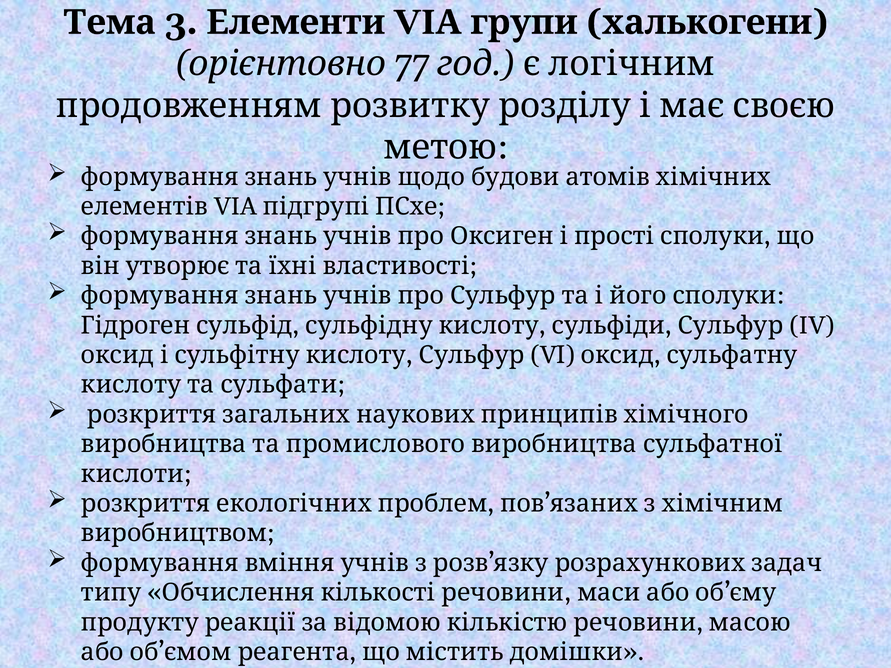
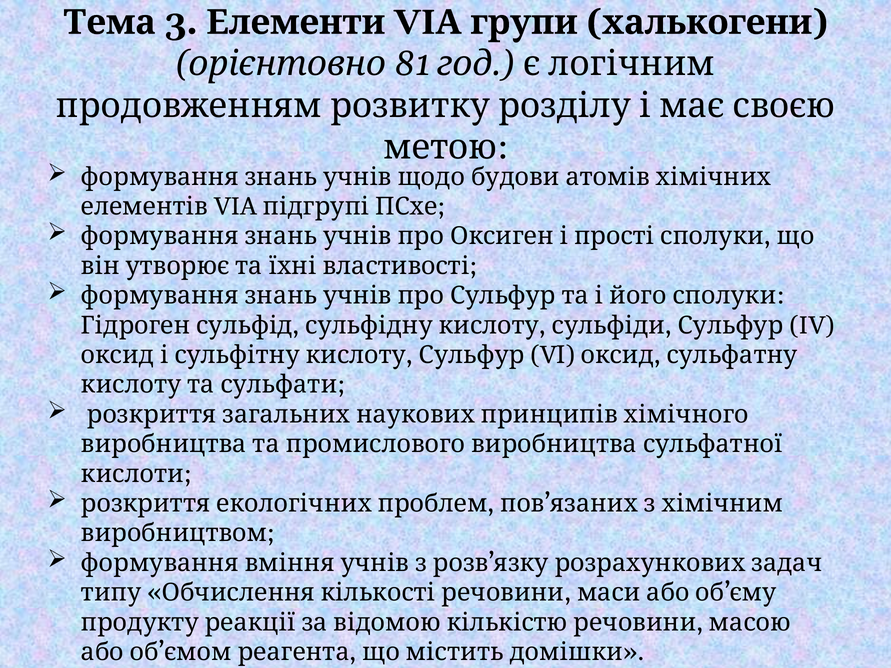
77: 77 -> 81
